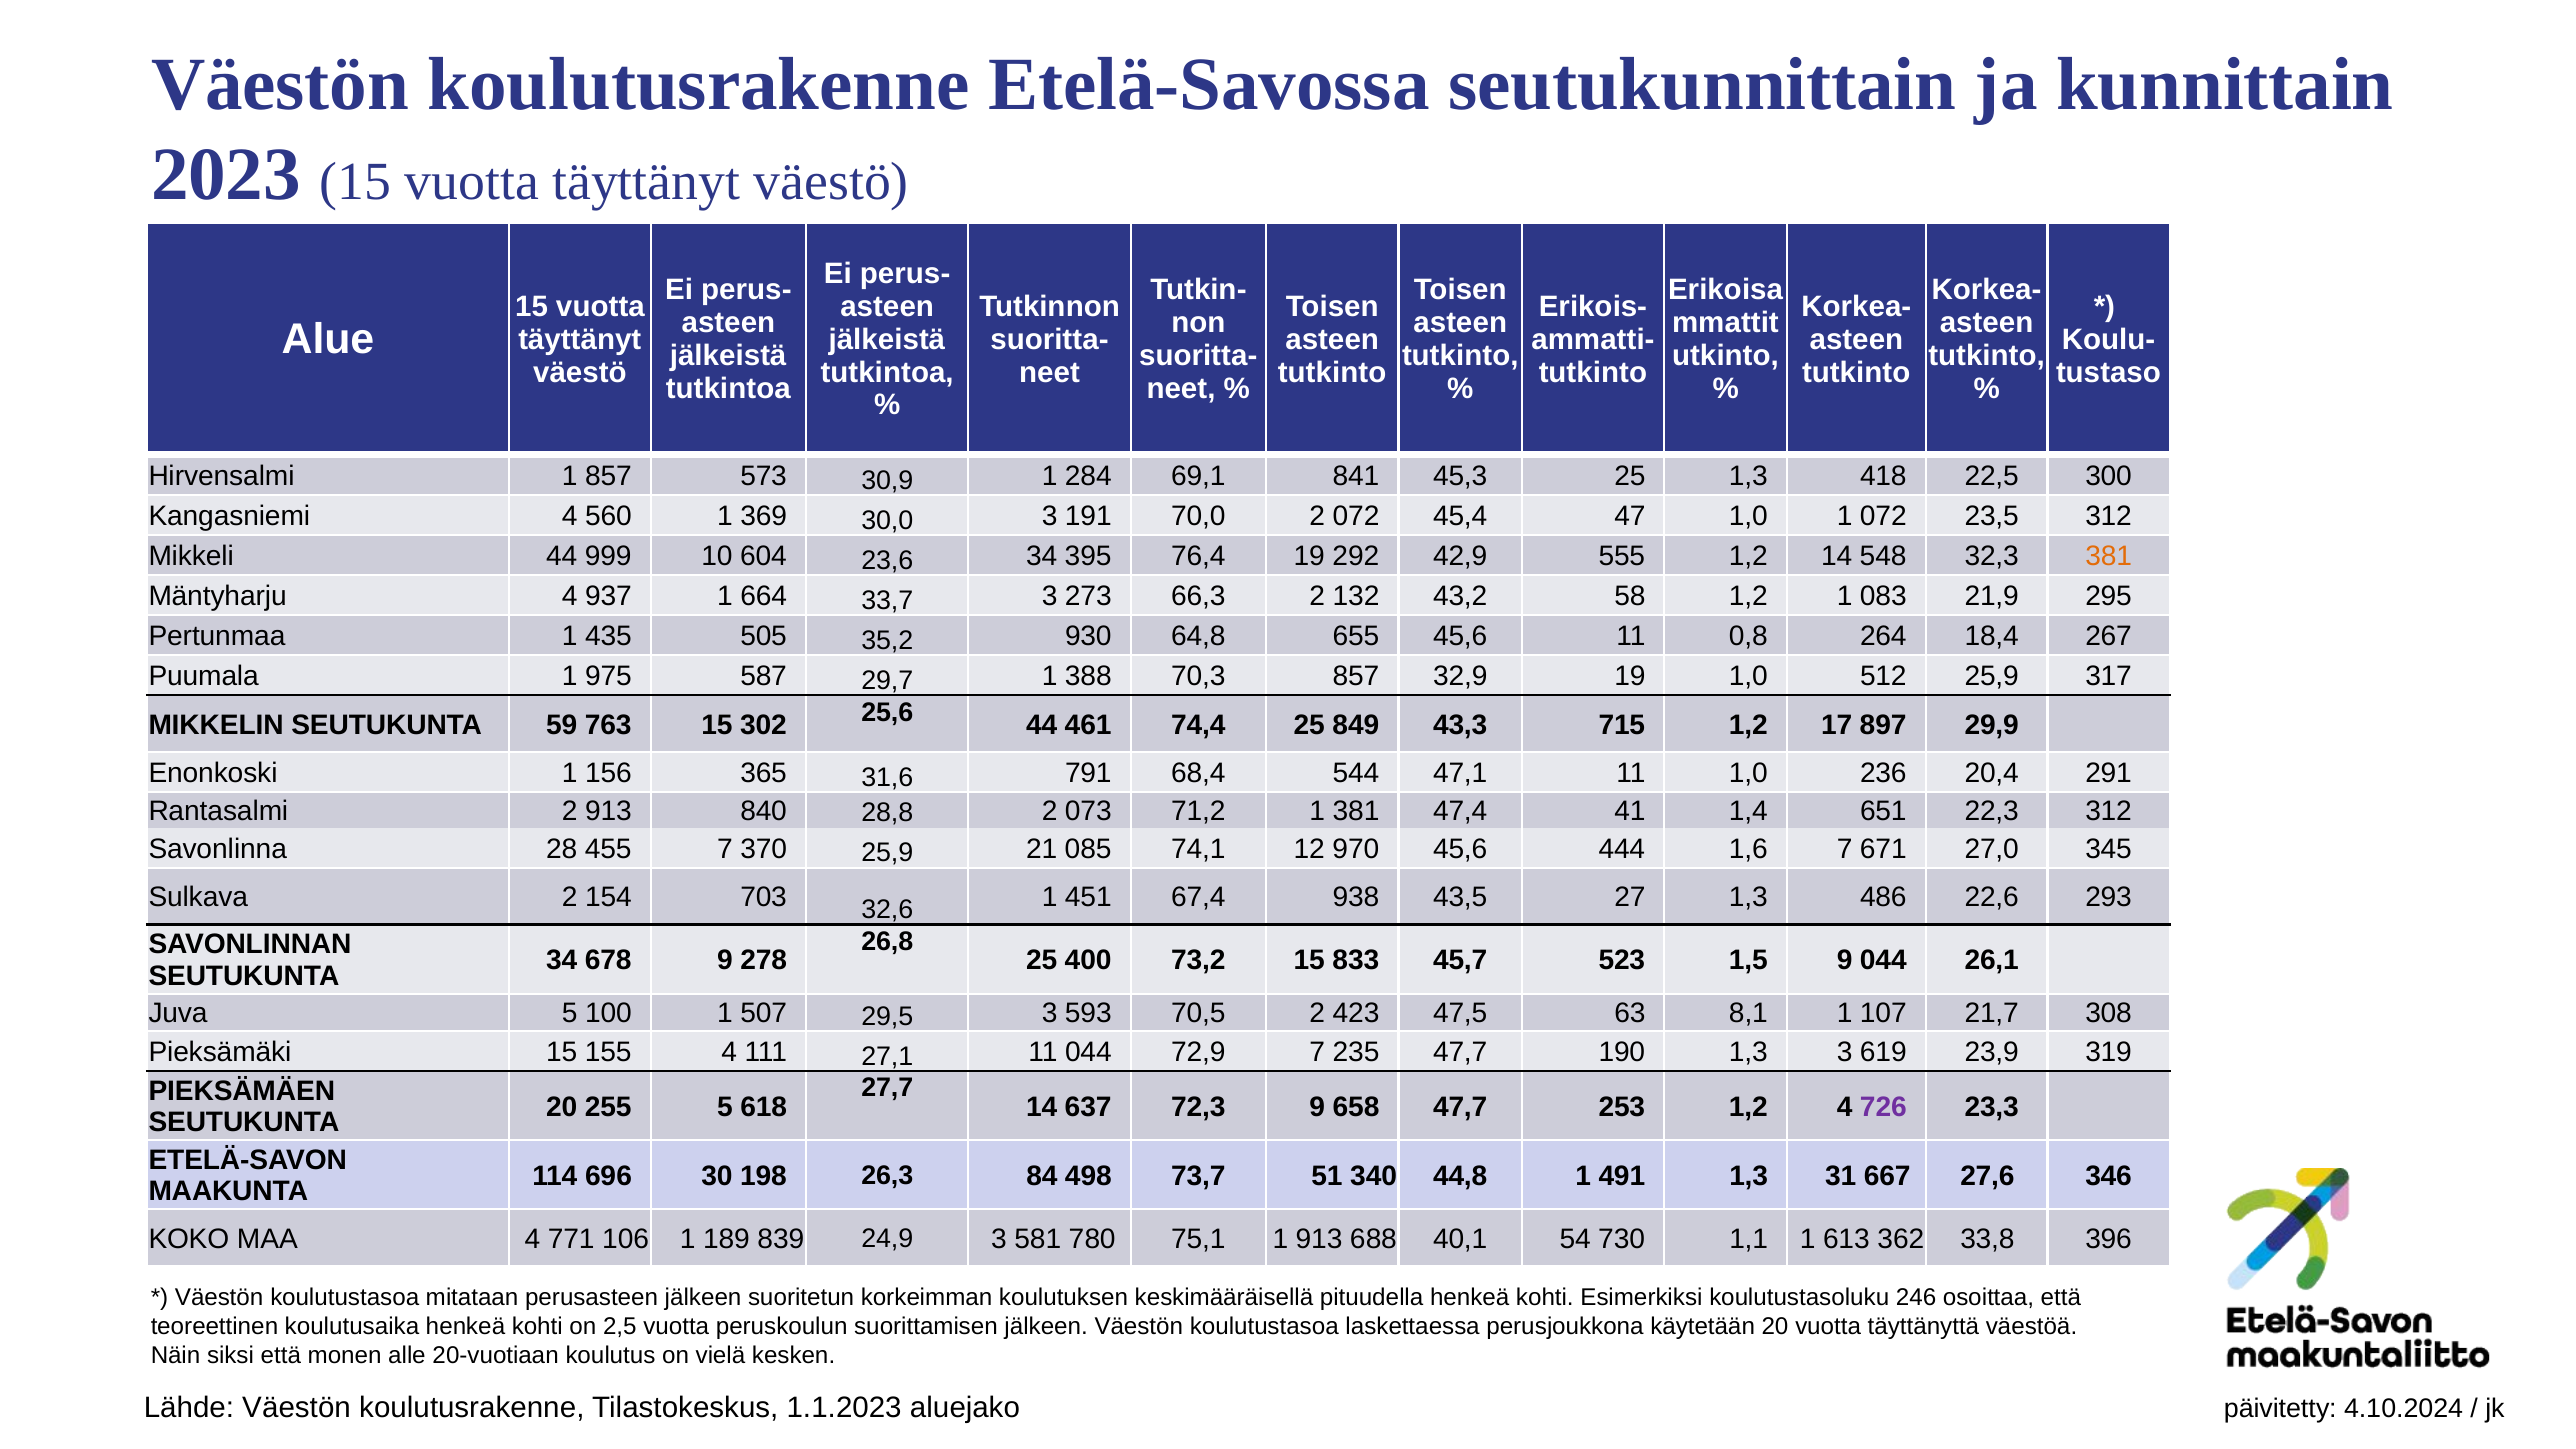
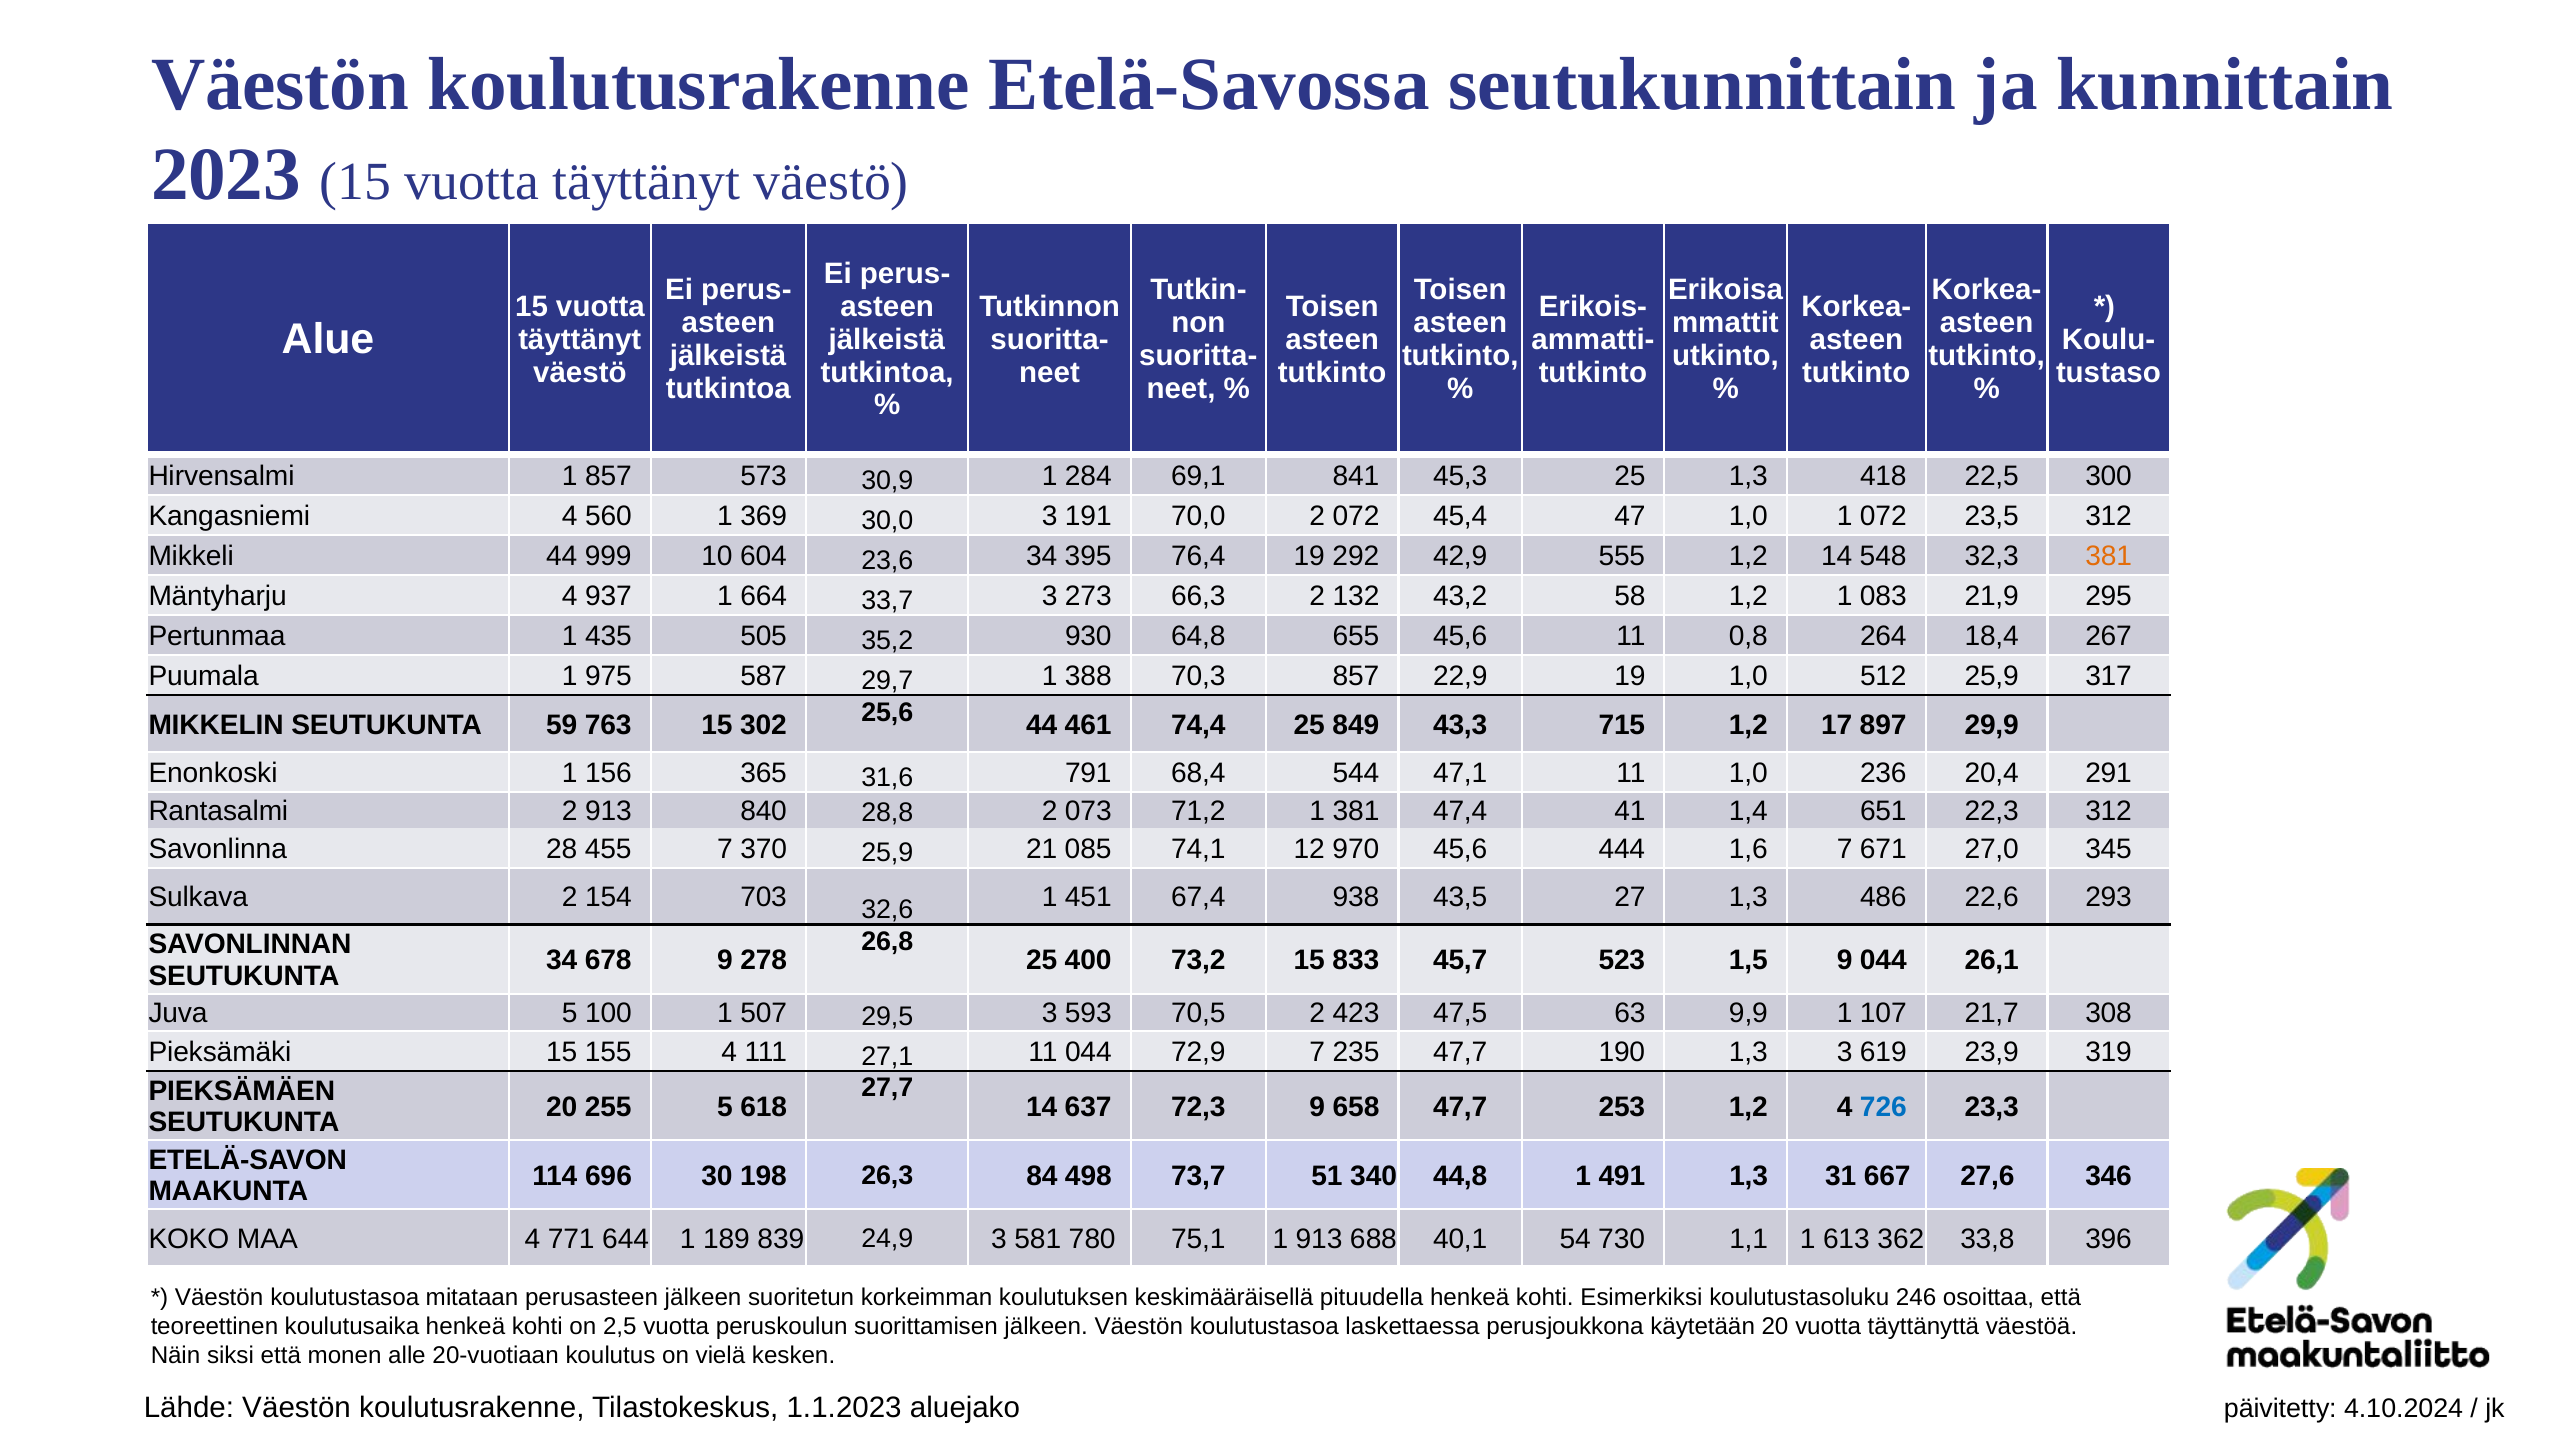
32,9: 32,9 -> 22,9
8,1: 8,1 -> 9,9
726 colour: purple -> blue
106: 106 -> 644
